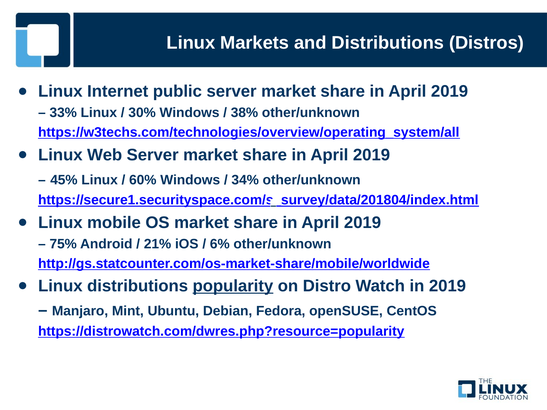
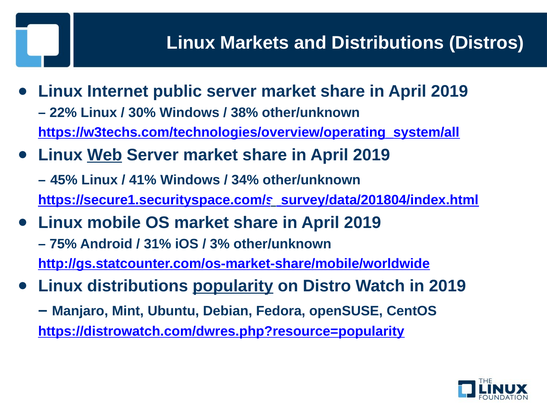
33%: 33% -> 22%
Web underline: none -> present
60%: 60% -> 41%
21%: 21% -> 31%
6%: 6% -> 3%
